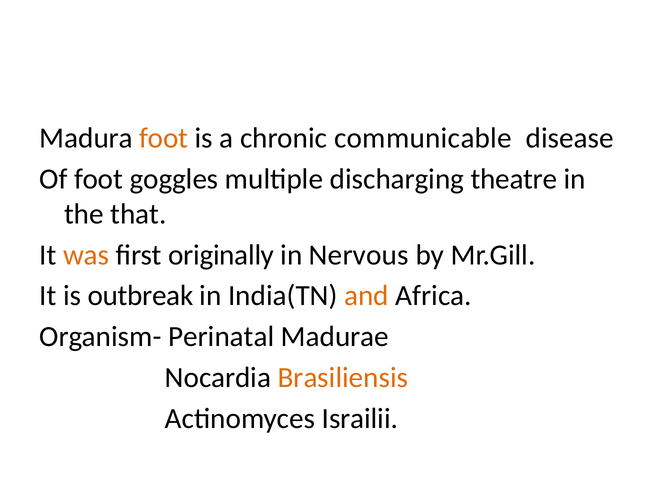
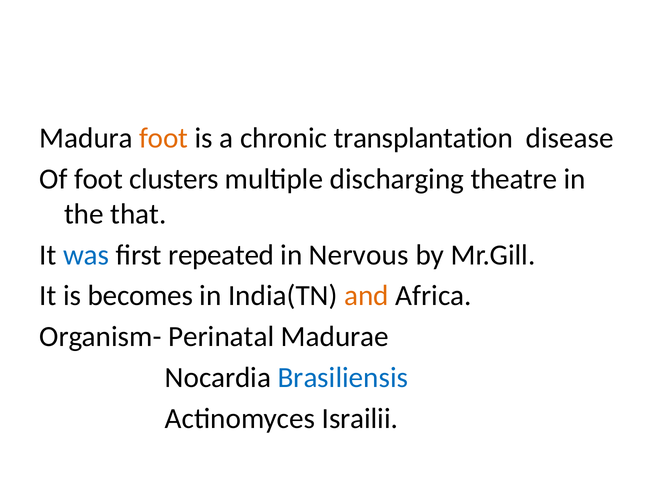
communicable: communicable -> transplantation
goggles: goggles -> clusters
was colour: orange -> blue
originally: originally -> repeated
outbreak: outbreak -> becomes
Brasiliensis colour: orange -> blue
